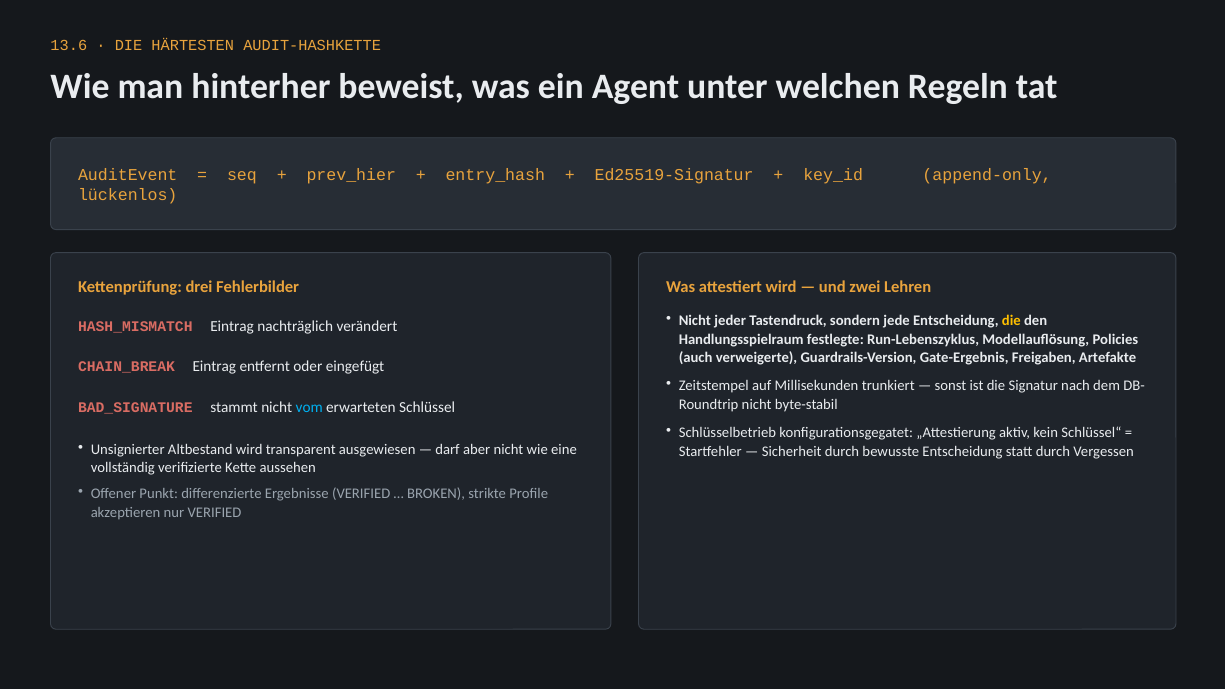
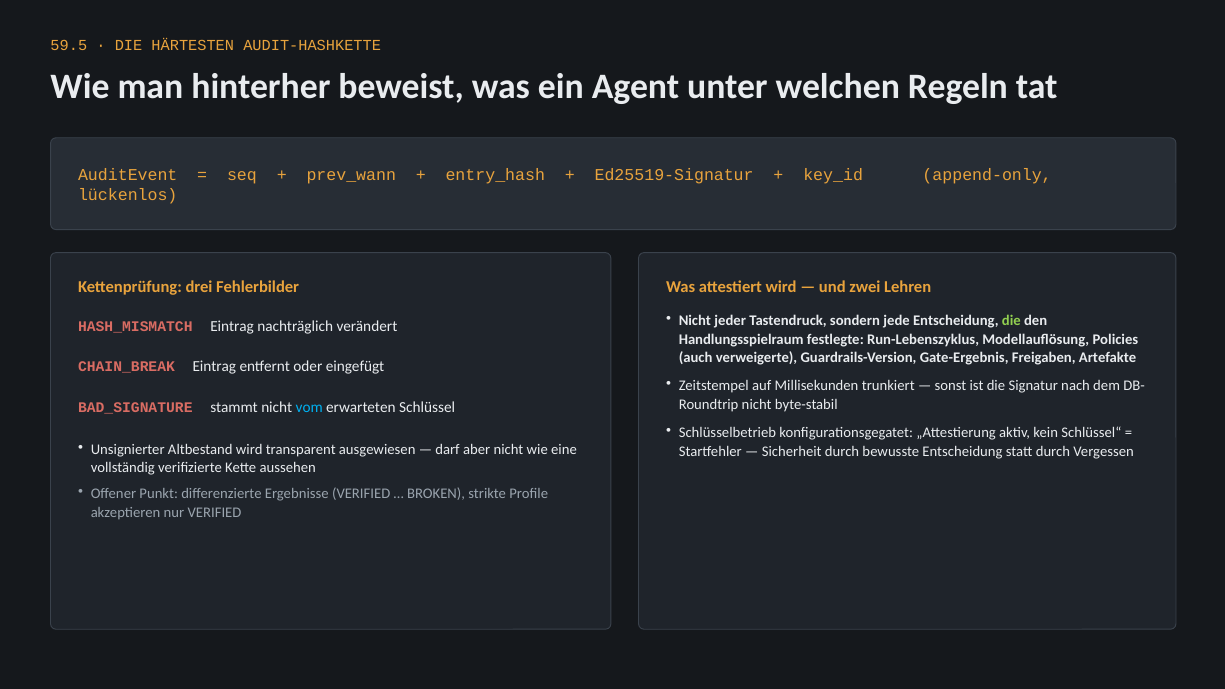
13.6: 13.6 -> 59.5
prev_hier: prev_hier -> prev_wann
die at (1011, 321) colour: yellow -> light green
